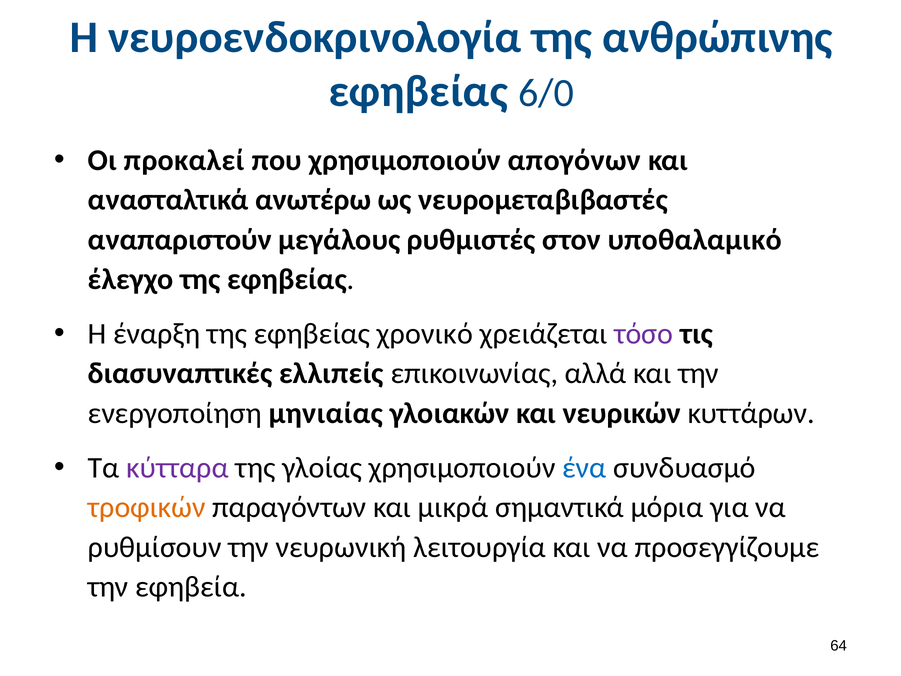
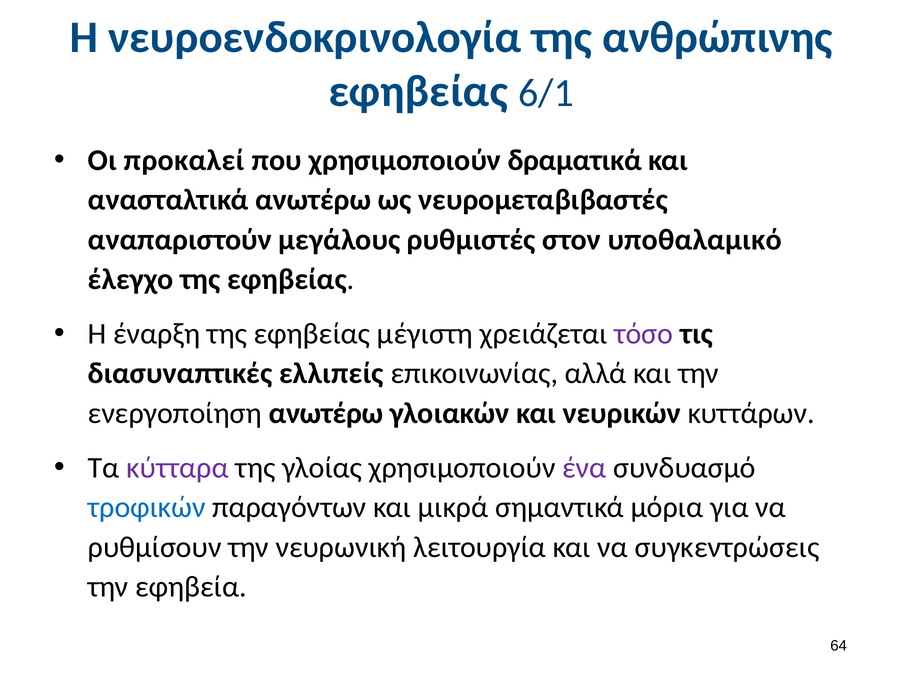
6/0: 6/0 -> 6/1
απογόνων: απογόνων -> δραματικά
χρονικό: χρονικό -> μέγιστη
ενεργοποίηση μηνιαίας: μηνιαίας -> ανωτέρω
ένα colour: blue -> purple
τροφικών colour: orange -> blue
προσεγγίζουμε: προσεγγίζουμε -> συγκεντρώσεις
